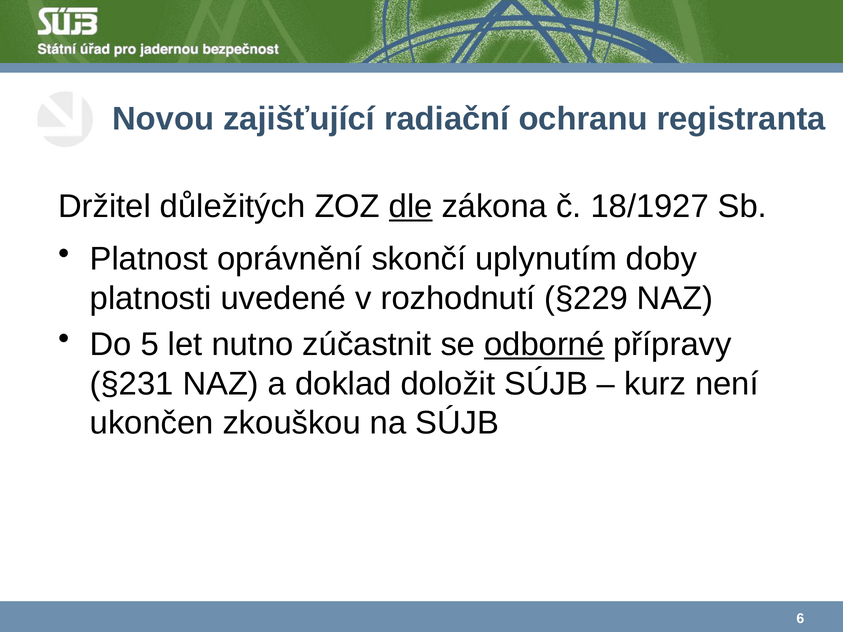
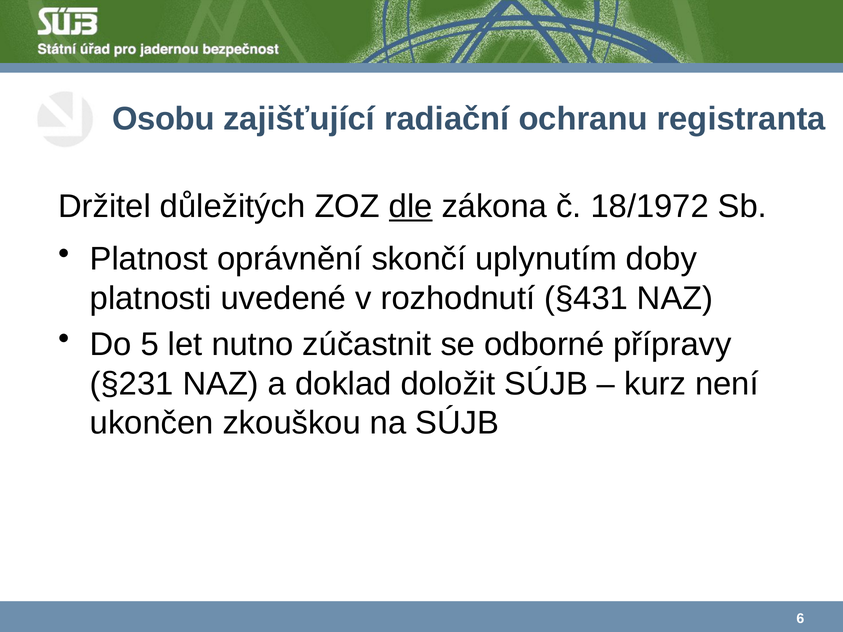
Novou: Novou -> Osobu
18/1927: 18/1927 -> 18/1972
§229: §229 -> §431
odborné underline: present -> none
